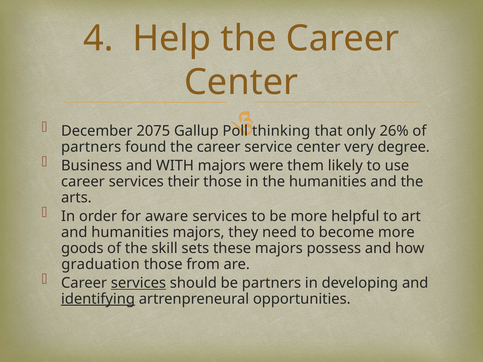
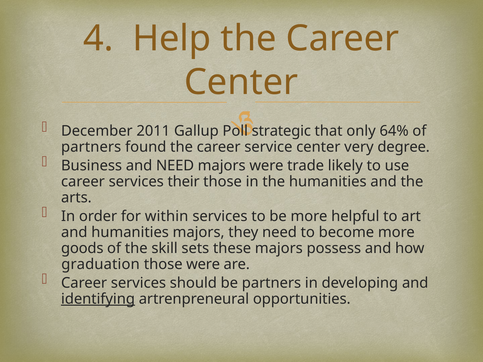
2075: 2075 -> 2011
thinking: thinking -> strategic
26%: 26% -> 64%
and WITH: WITH -> NEED
them: them -> trade
aware: aware -> within
those from: from -> were
services at (138, 283) underline: present -> none
